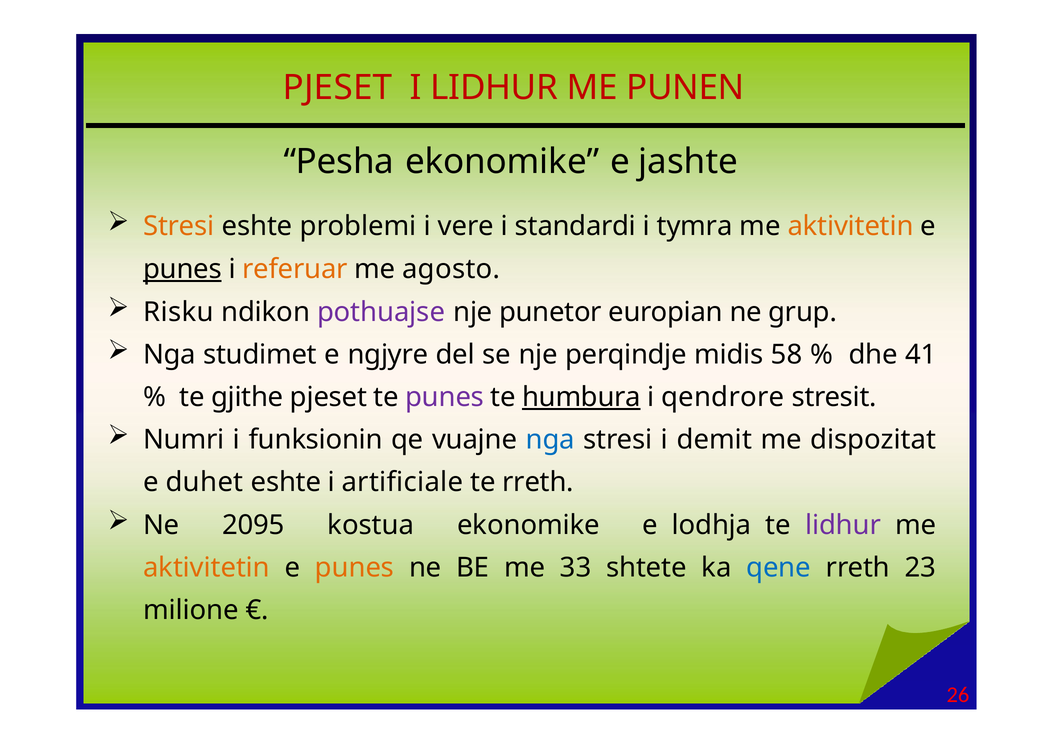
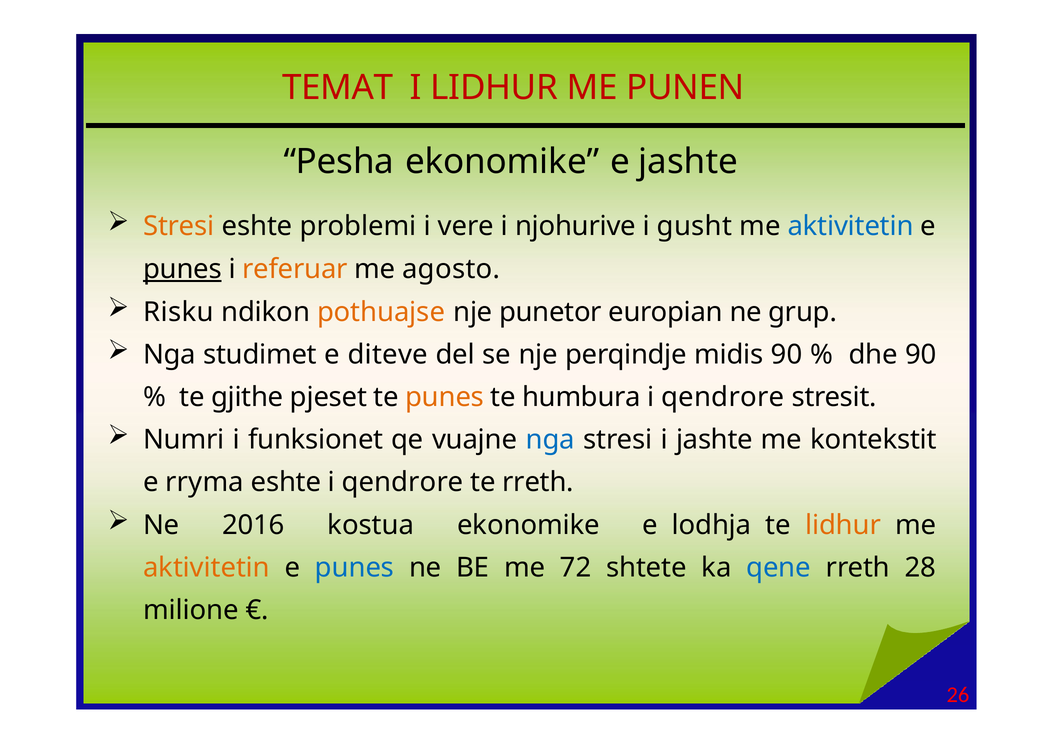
PJESET at (338, 87): PJESET -> TEMAT
standardi: standardi -> njohurive
tymra: tymra -> gusht
aktivitetin at (851, 226) colour: orange -> blue
pothuajse colour: purple -> orange
ngjyre: ngjyre -> diteve
midis 58: 58 -> 90
dhe 41: 41 -> 90
punes at (445, 397) colour: purple -> orange
humbura underline: present -> none
funksionin: funksionin -> funksionet
i demit: demit -> jashte
dispozitat: dispozitat -> kontekstit
duhet: duhet -> rryma
eshte i artificiale: artificiale -> qendrore
2095: 2095 -> 2016
lidhur at (843, 525) colour: purple -> orange
punes at (355, 568) colour: orange -> blue
33: 33 -> 72
23: 23 -> 28
